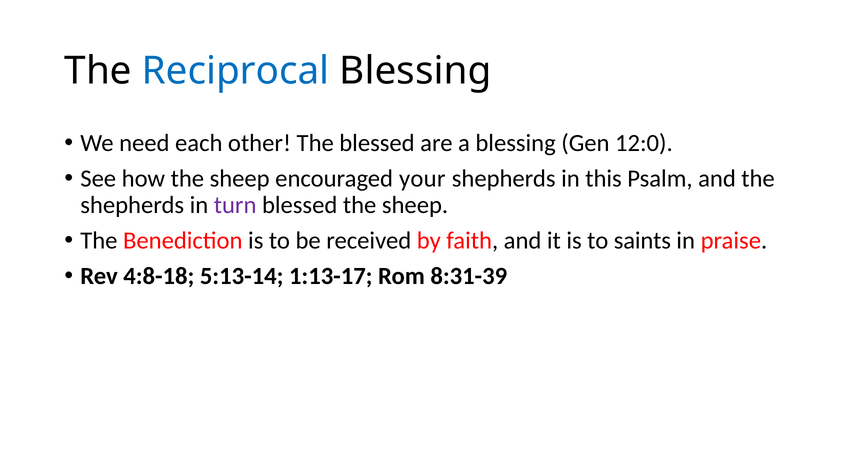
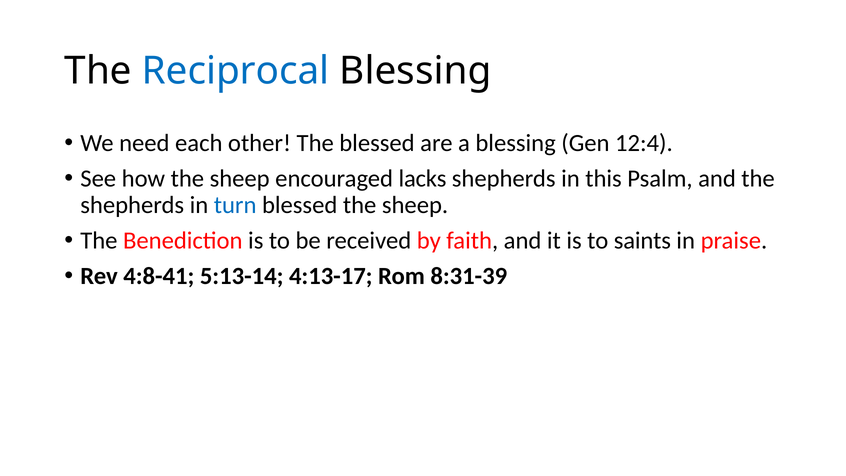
12:0: 12:0 -> 12:4
your: your -> lacks
turn colour: purple -> blue
4:8-18: 4:8-18 -> 4:8-41
1:13-17: 1:13-17 -> 4:13-17
